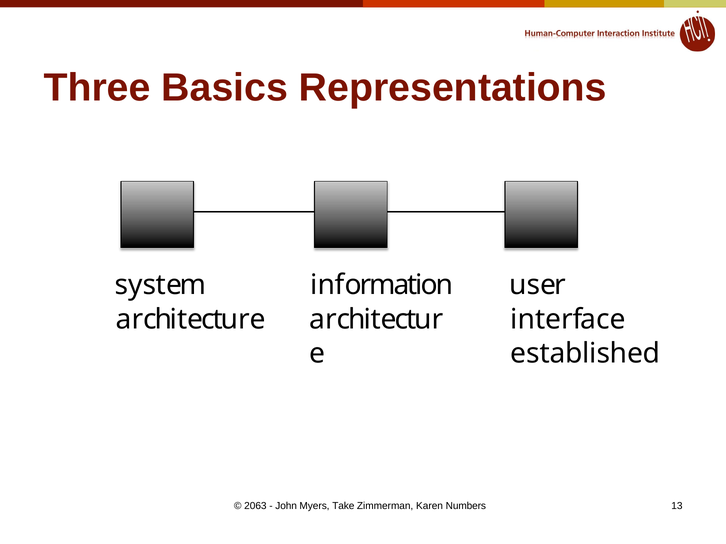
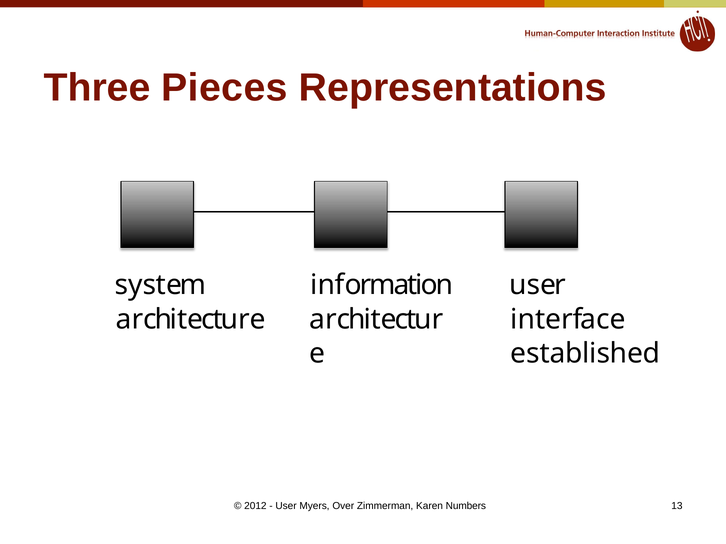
Basics: Basics -> Pieces
2063: 2063 -> 2012
John at (286, 506): John -> User
Take: Take -> Over
